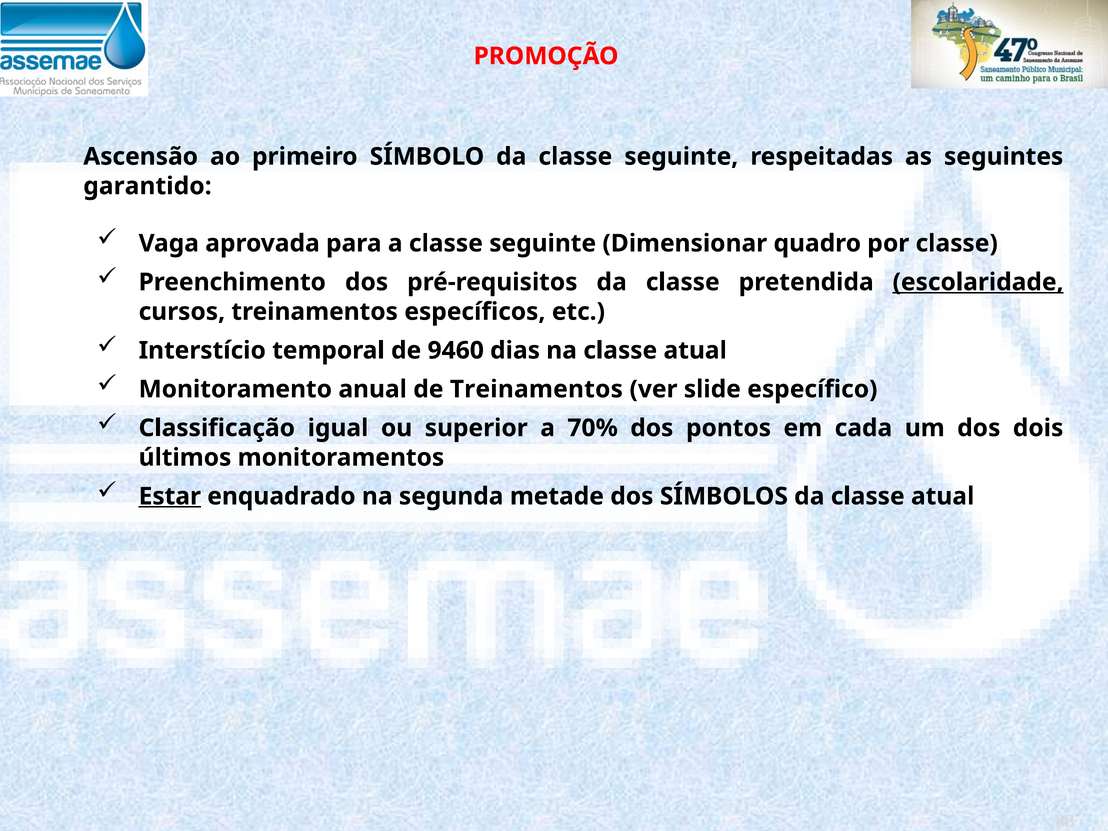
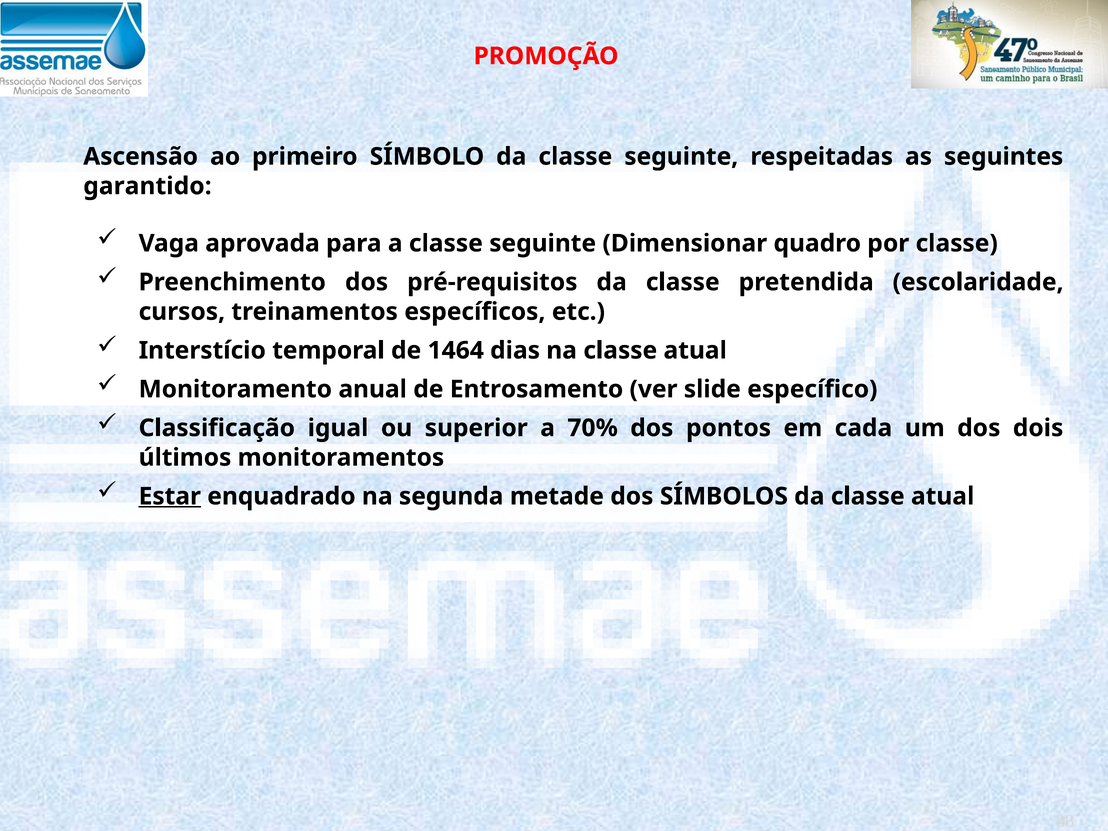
escolaridade underline: present -> none
9460: 9460 -> 1464
de Treinamentos: Treinamentos -> Entrosamento
